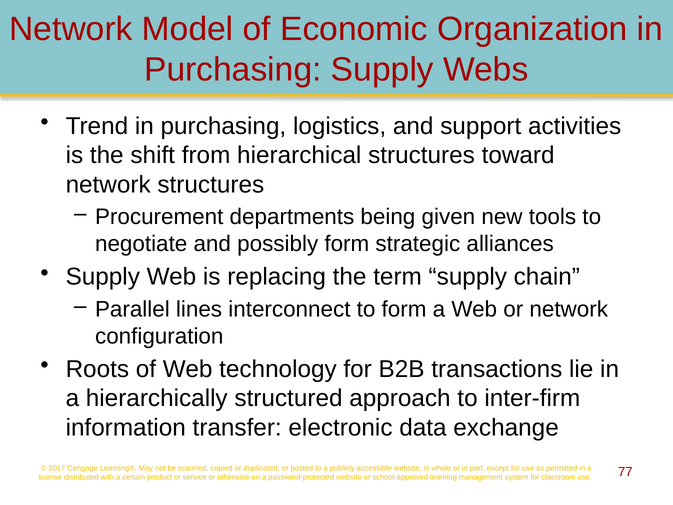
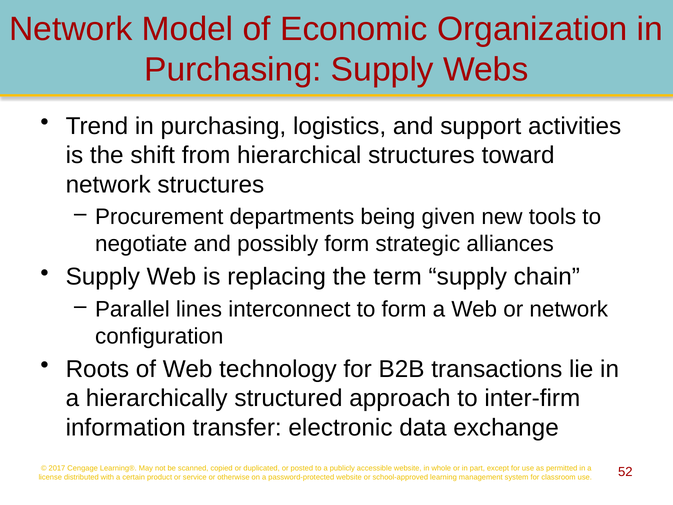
77: 77 -> 52
